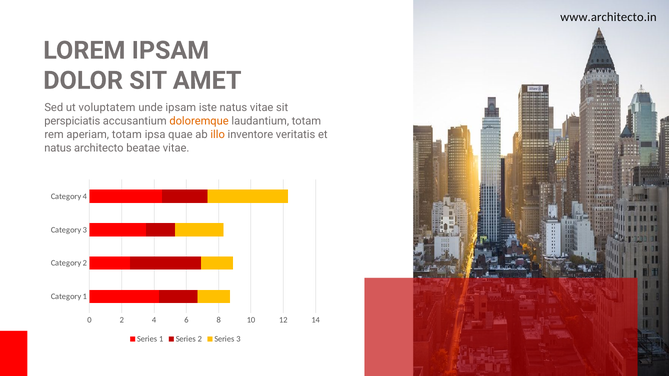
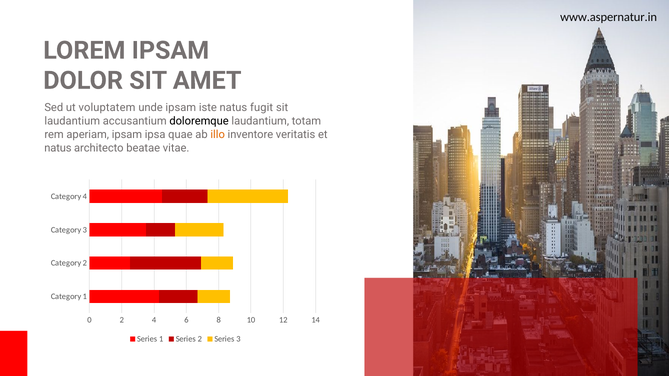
www.architecto.in: www.architecto.in -> www.aspernatur.in
natus vitae: vitae -> fugit
perspiciatis at (72, 121): perspiciatis -> laudantium
doloremque colour: orange -> black
aperiam totam: totam -> ipsam
